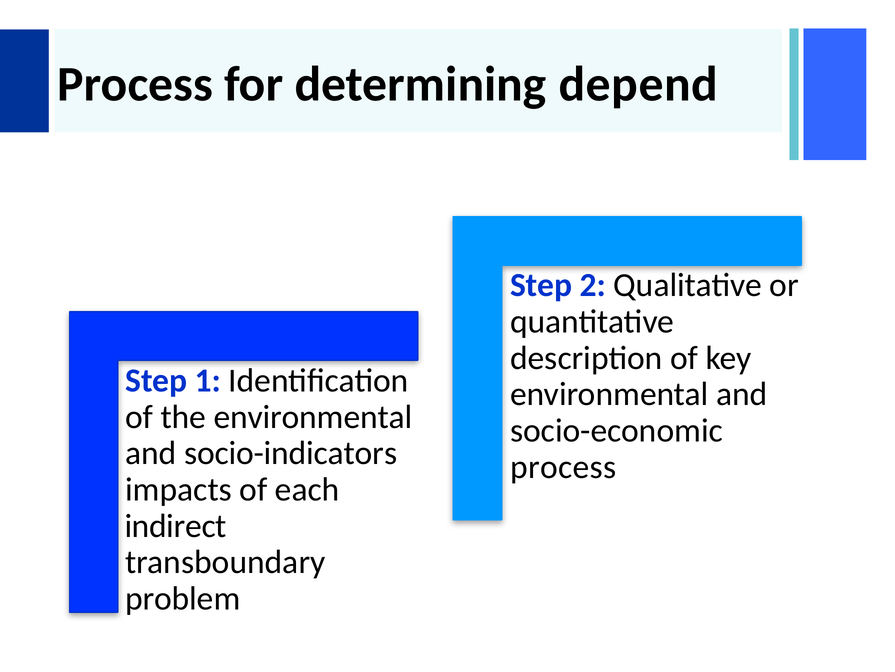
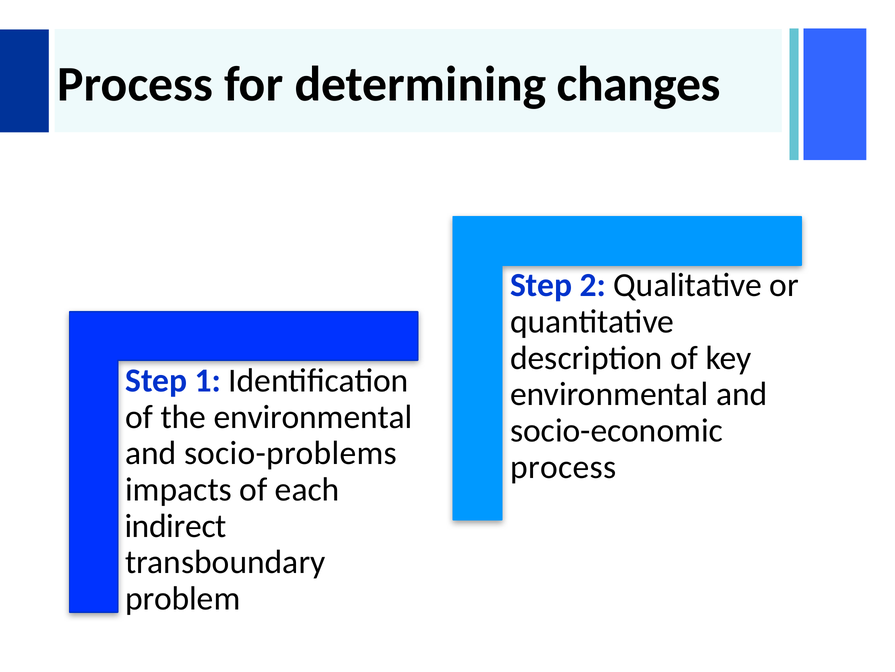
depend: depend -> changes
socio-indicators: socio-indicators -> socio-problems
